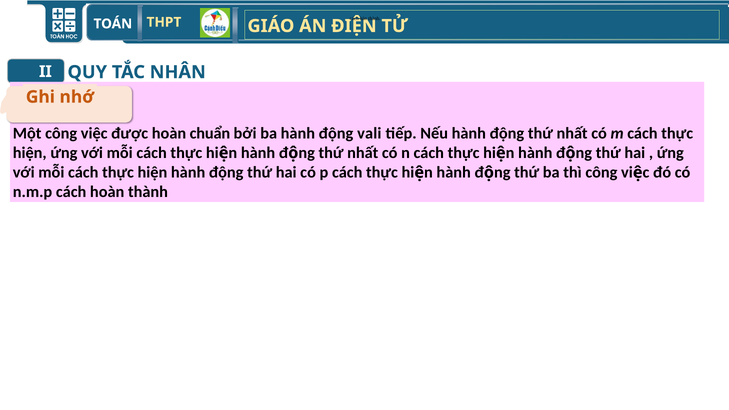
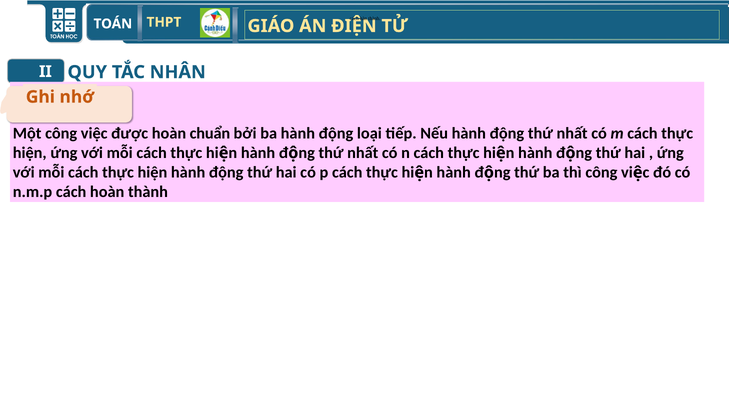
vali: vali -> loại
